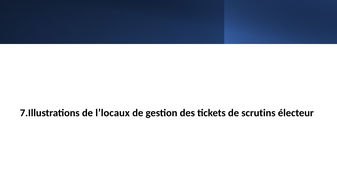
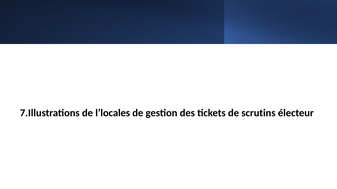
l’locaux: l’locaux -> l’locales
